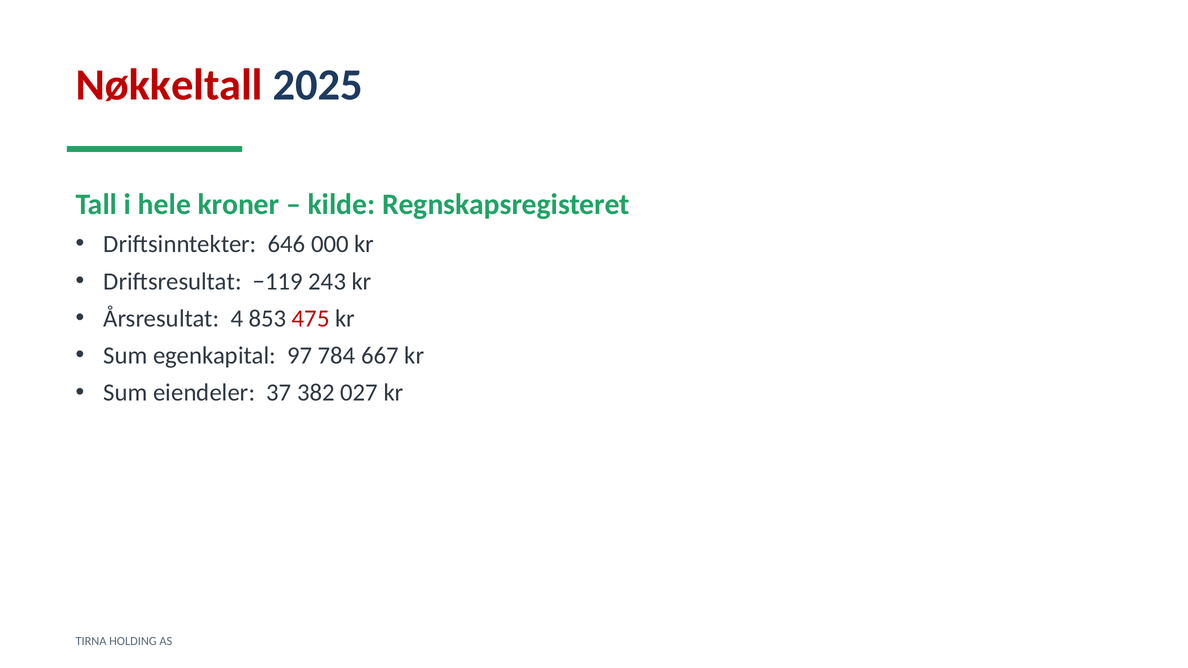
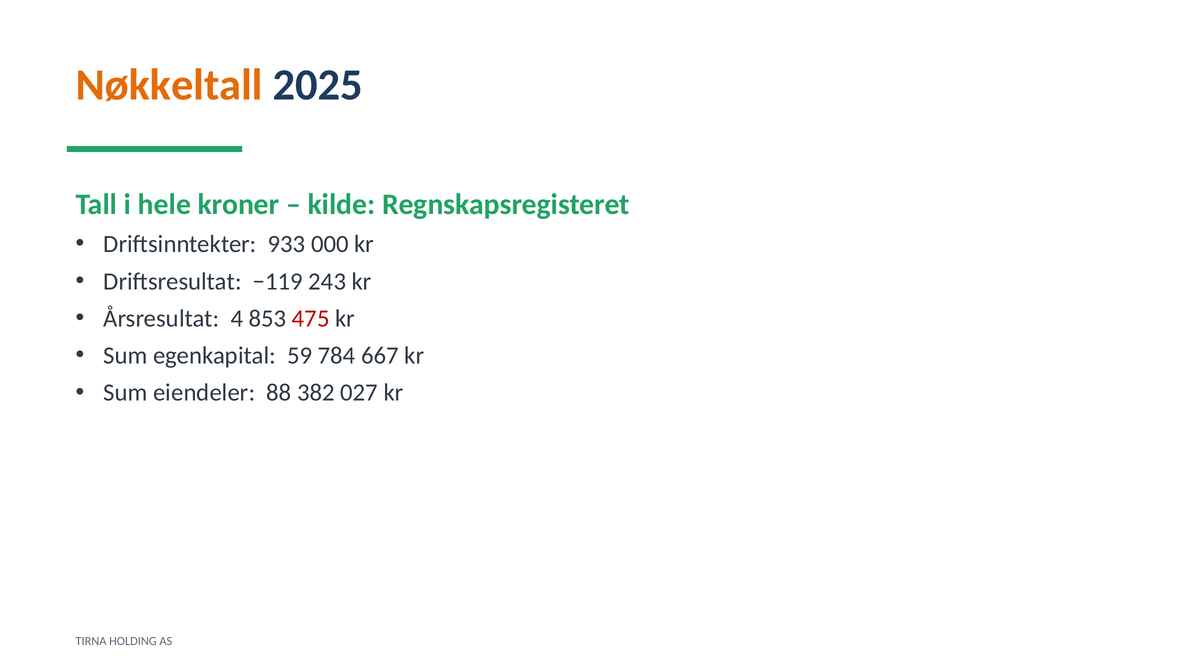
Nøkkeltall colour: red -> orange
646: 646 -> 933
97: 97 -> 59
37: 37 -> 88
